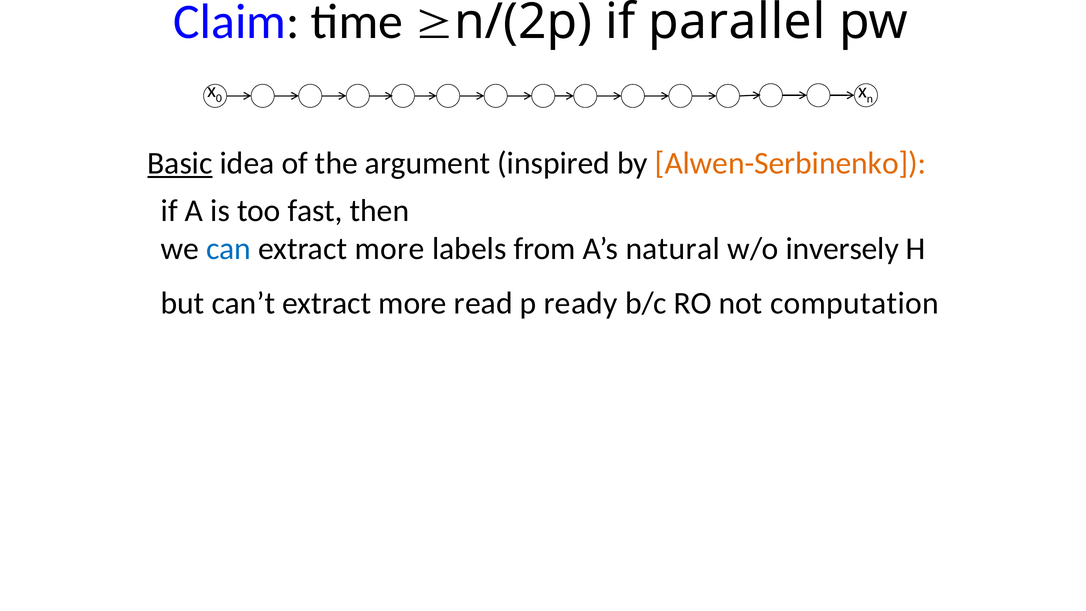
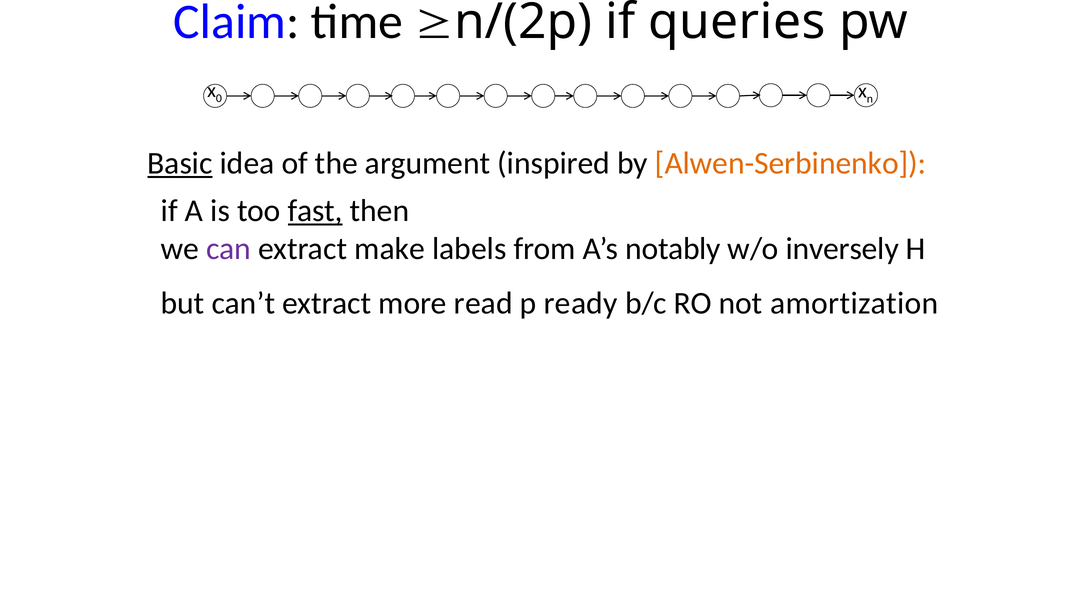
parallel: parallel -> queries
fast underline: none -> present
can colour: blue -> purple
more at (389, 249): more -> make
natural: natural -> notably
computation: computation -> amortization
